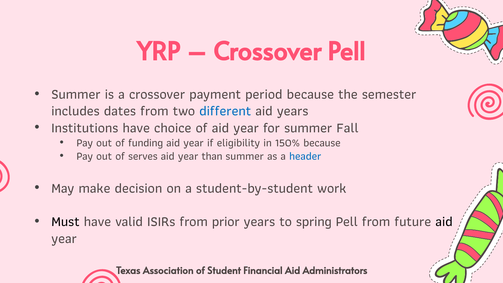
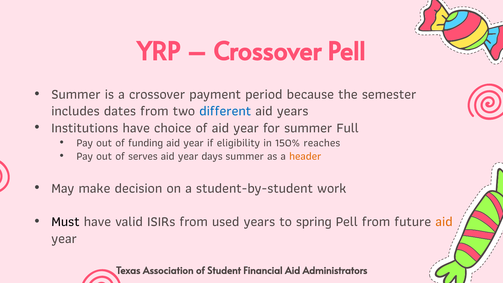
Fall: Fall -> Full
150% because: because -> reaches
than: than -> days
header colour: blue -> orange
prior: prior -> used
aid at (444, 222) colour: black -> orange
